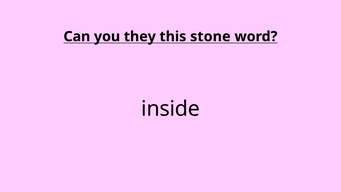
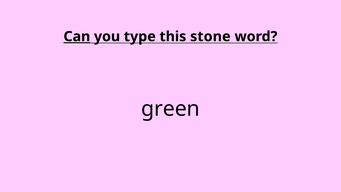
Can underline: none -> present
they: they -> type
inside: inside -> green
